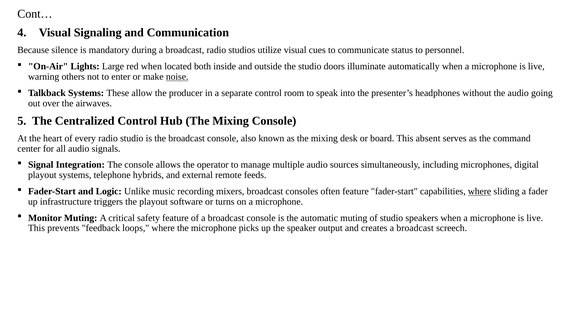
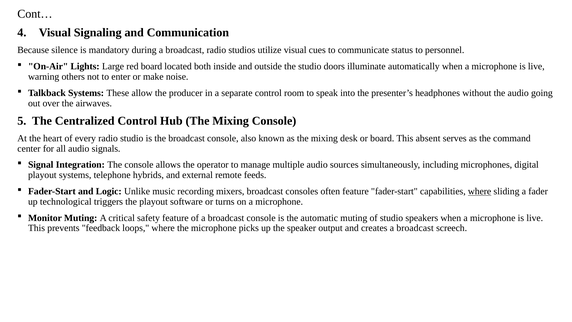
red when: when -> board
noise underline: present -> none
infrastructure: infrastructure -> technological
